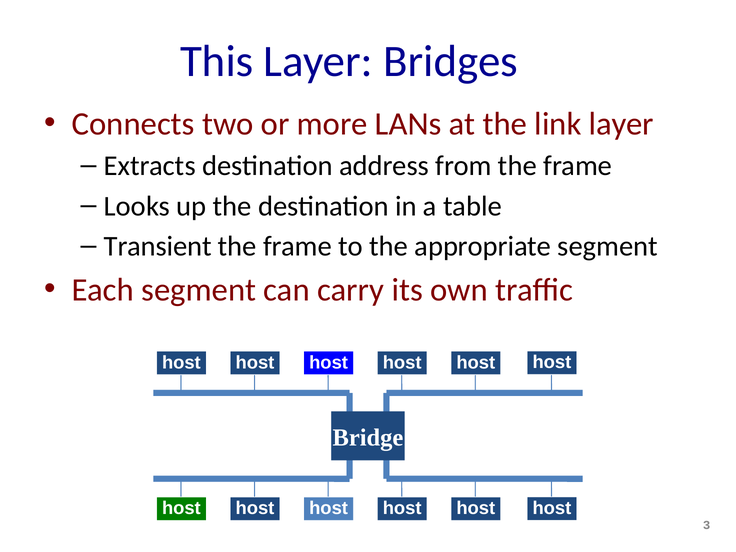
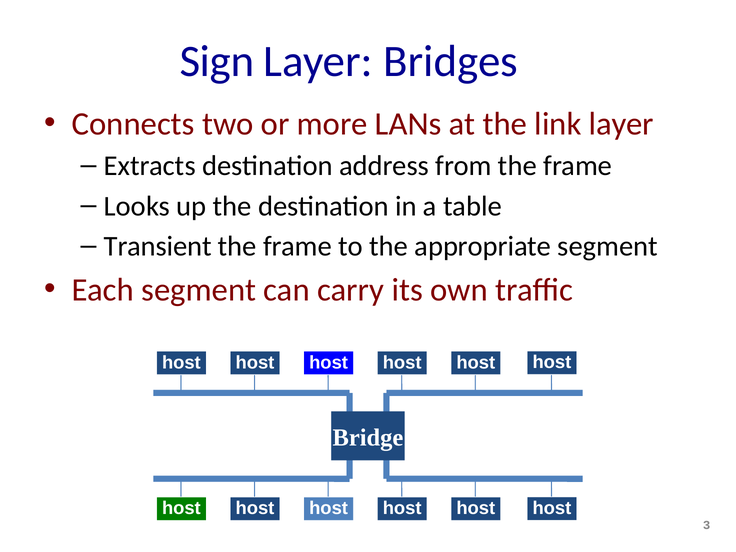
This: This -> Sign
